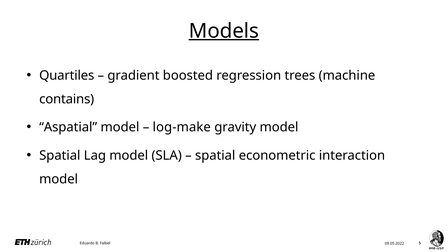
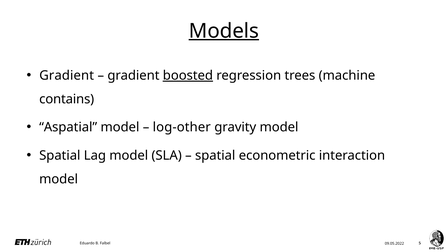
Quartiles at (67, 76): Quartiles -> Gradient
boosted underline: none -> present
log-make: log-make -> log-other
